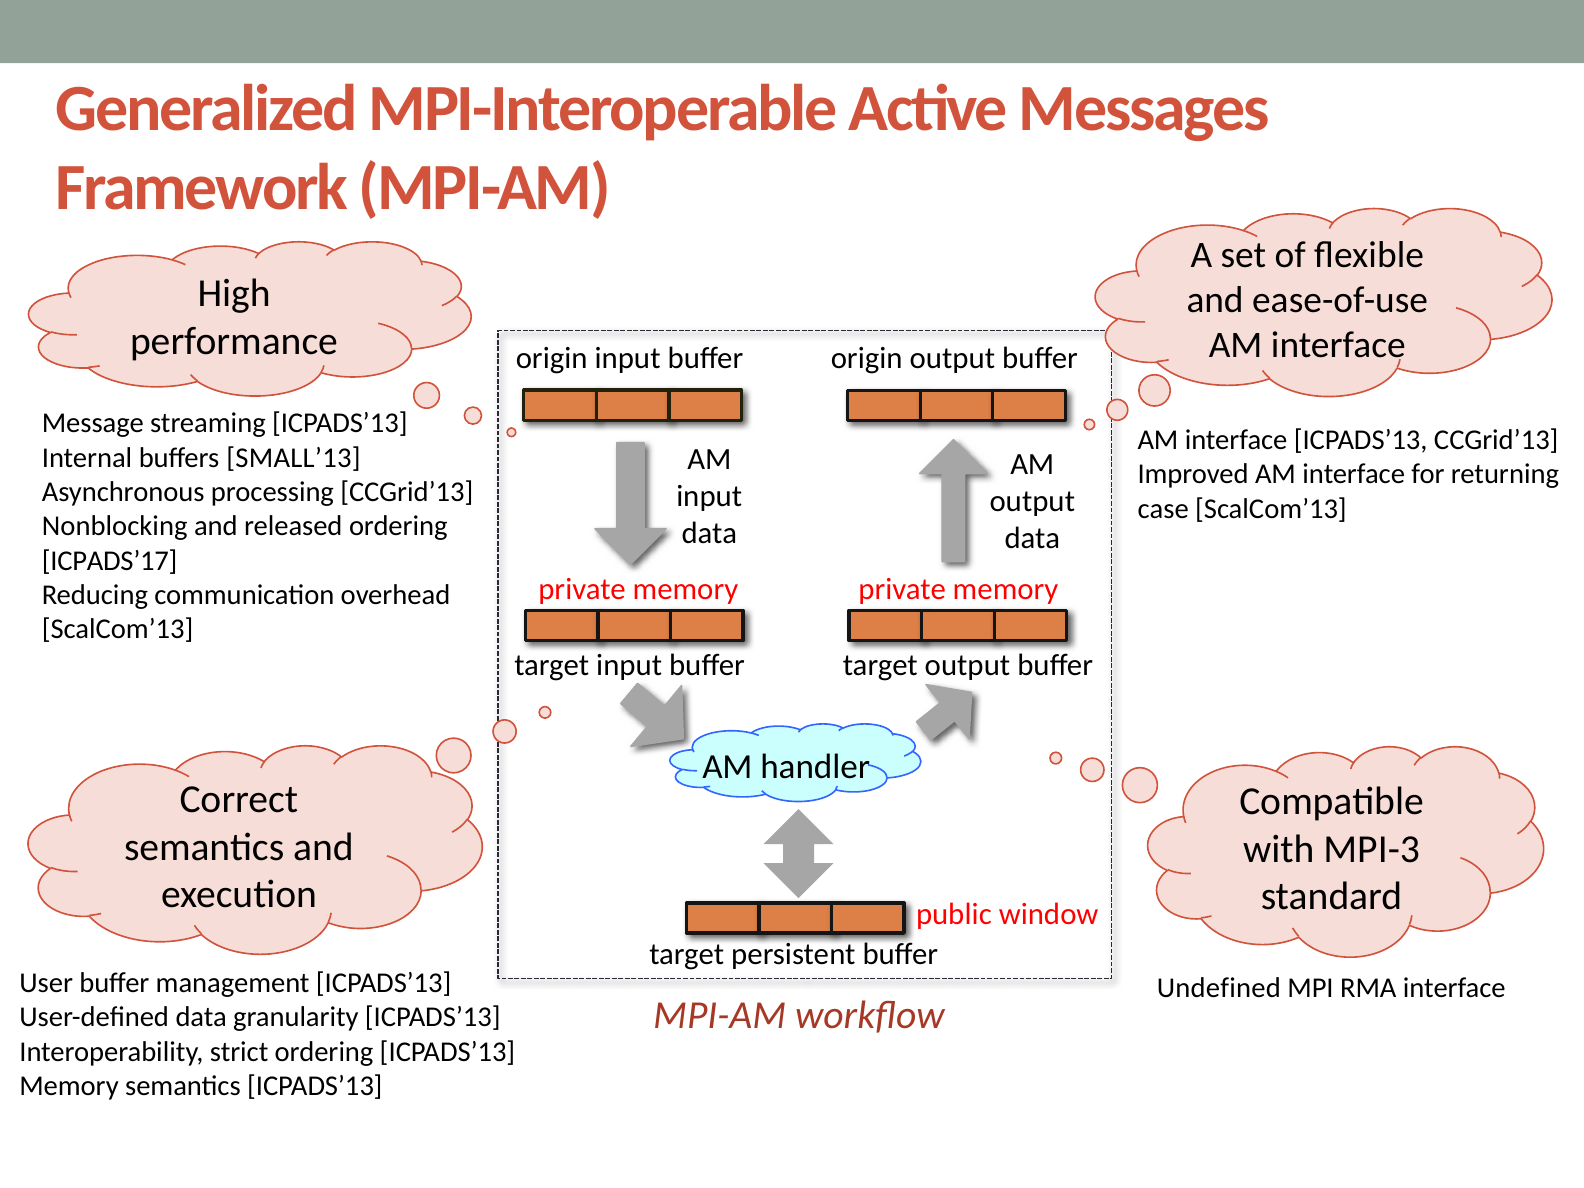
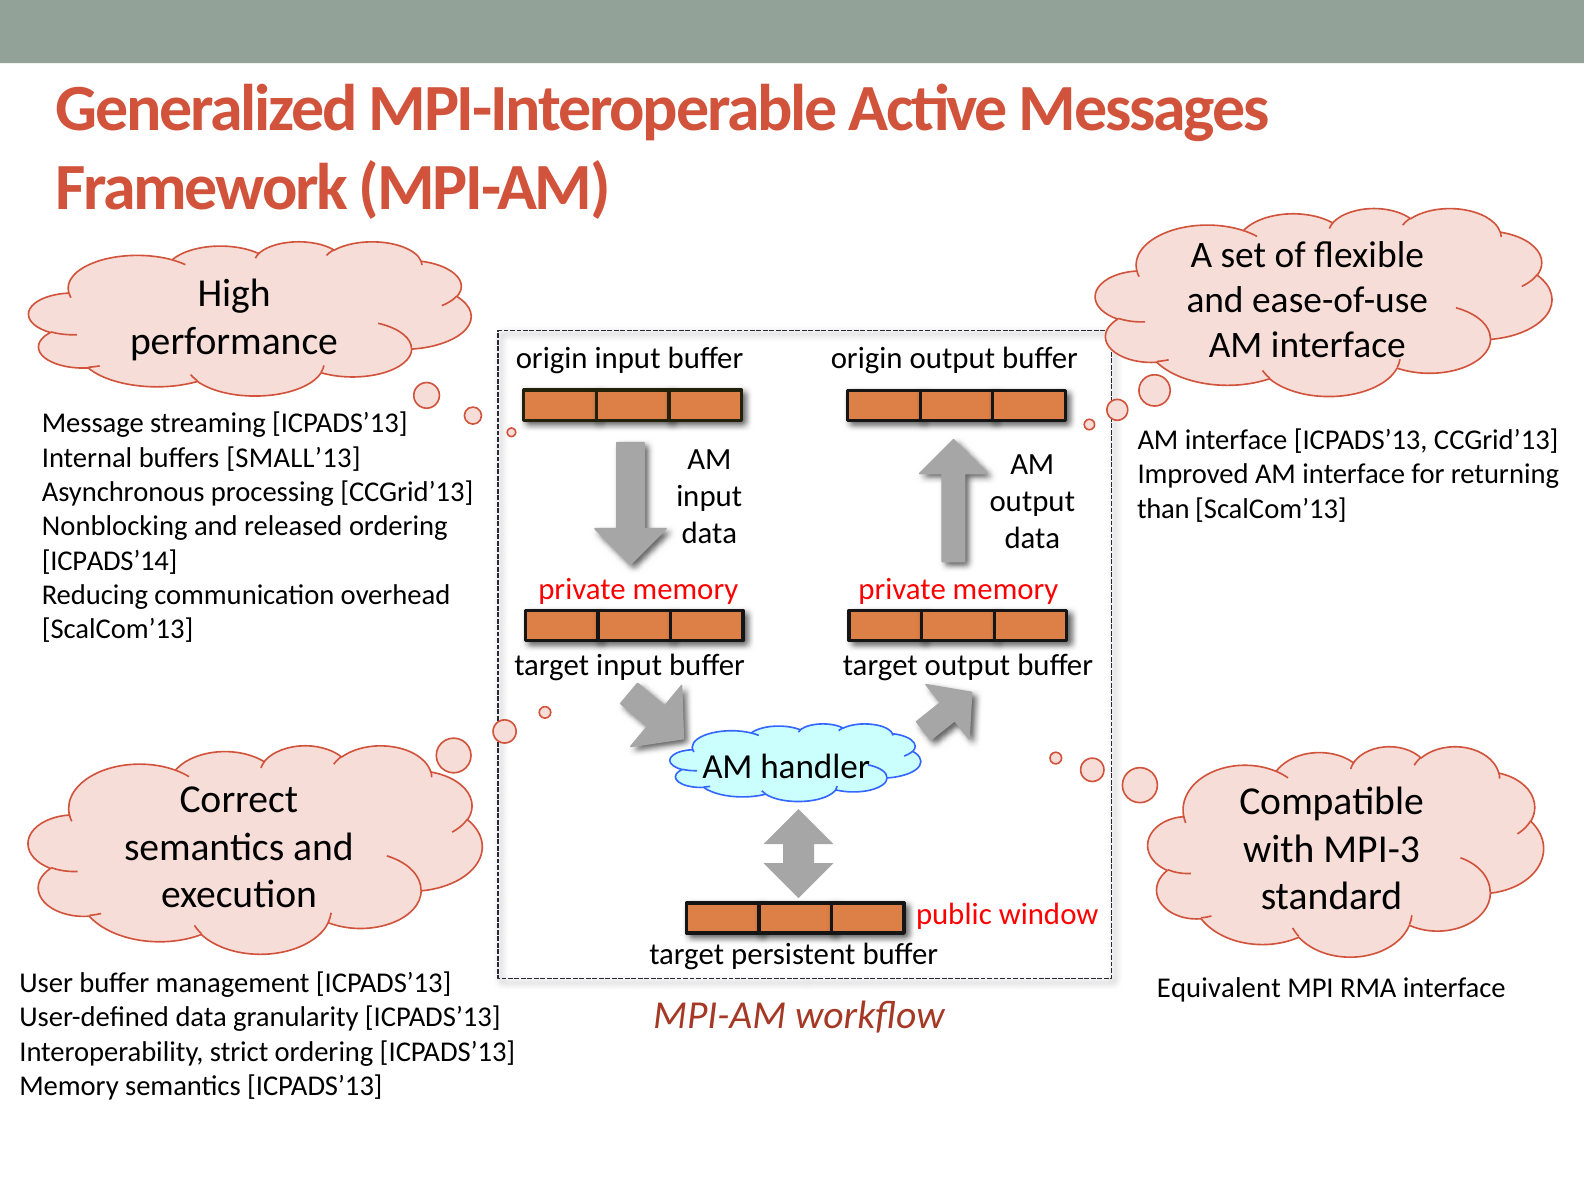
case: case -> than
ICPADS’17: ICPADS’17 -> ICPADS’14
Undefined: Undefined -> Equivalent
